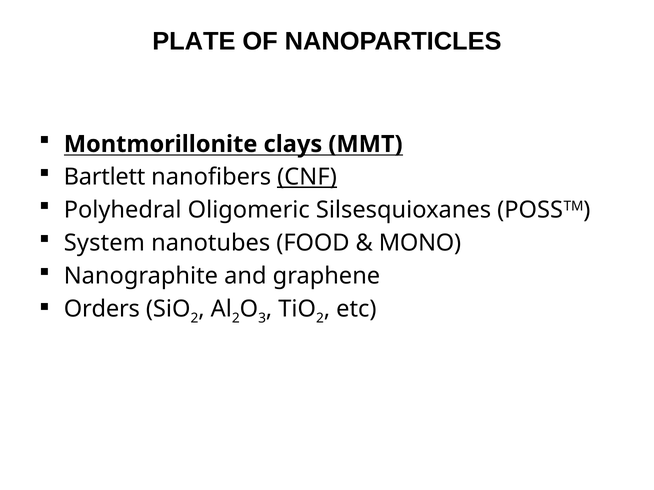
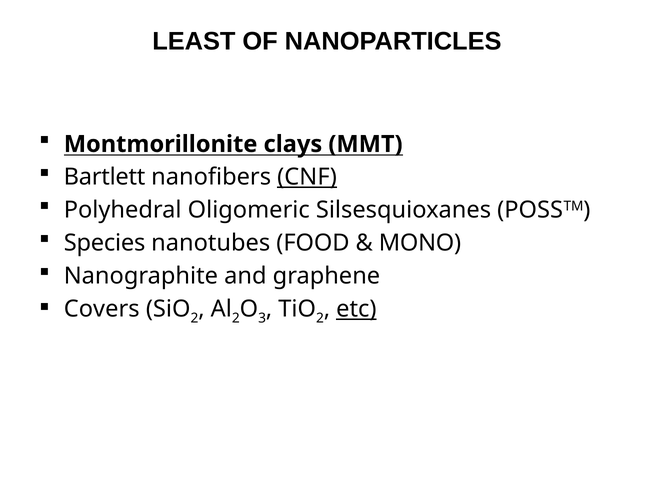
PLATE: PLATE -> LEAST
System: System -> Species
Orders: Orders -> Covers
etc underline: none -> present
